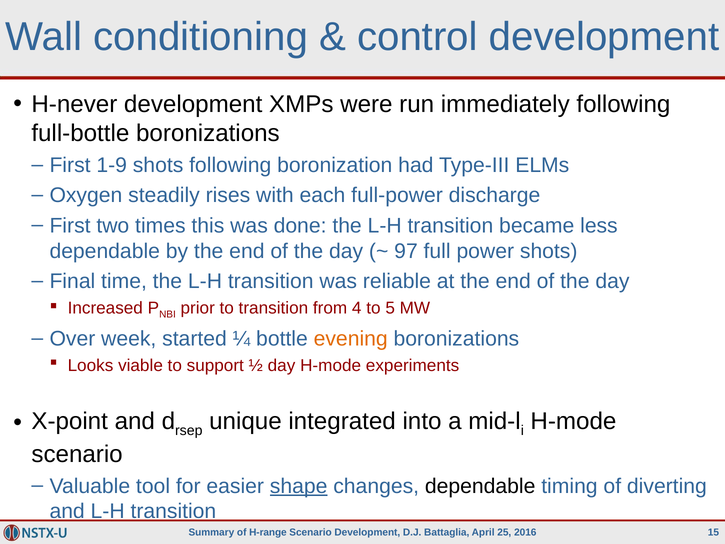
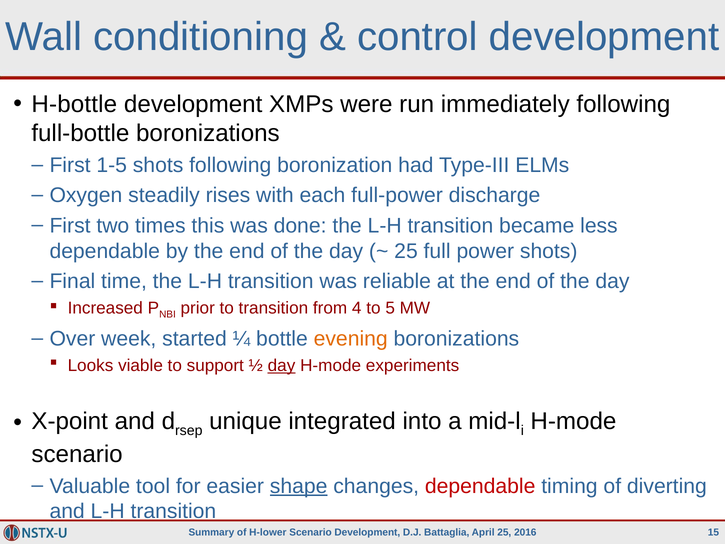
H-never: H-never -> H-bottle
1-9: 1-9 -> 1-5
97 at (406, 251): 97 -> 25
day at (282, 366) underline: none -> present
dependable at (480, 486) colour: black -> red
H-range: H-range -> H-lower
